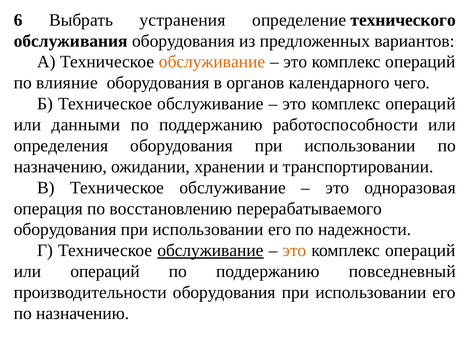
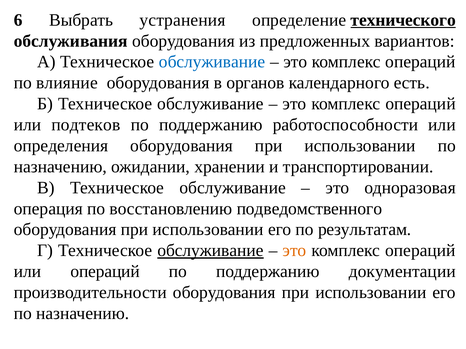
технического underline: none -> present
обслуживание at (212, 62) colour: orange -> blue
чего: чего -> есть
данными: данными -> подтеков
перерабатываемого: перерабатываемого -> подведомственного
надежности: надежности -> результатам
повседневный: повседневный -> документации
